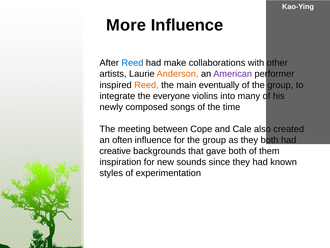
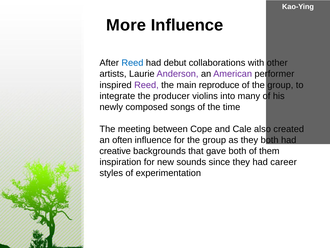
make: make -> debut
Anderson colour: orange -> purple
Reed at (146, 85) colour: orange -> purple
eventually: eventually -> reproduce
everyone: everyone -> producer
known: known -> career
